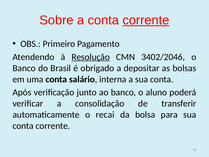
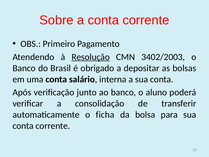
corrente at (146, 20) underline: present -> none
3402/2046: 3402/2046 -> 3402/2003
recai: recai -> ficha
